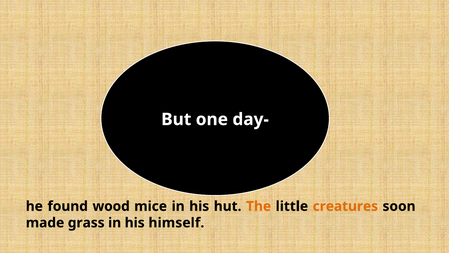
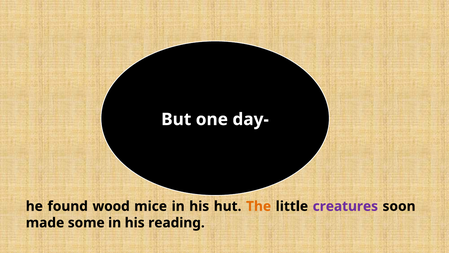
creatures colour: orange -> purple
grass: grass -> some
himself: himself -> reading
